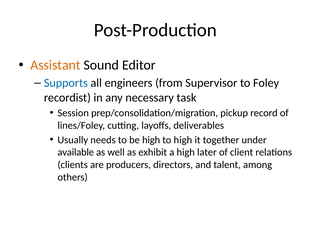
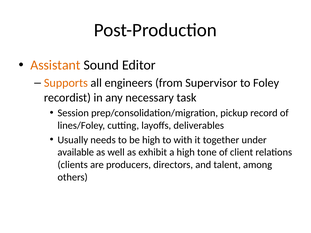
Supports colour: blue -> orange
to high: high -> with
later: later -> tone
